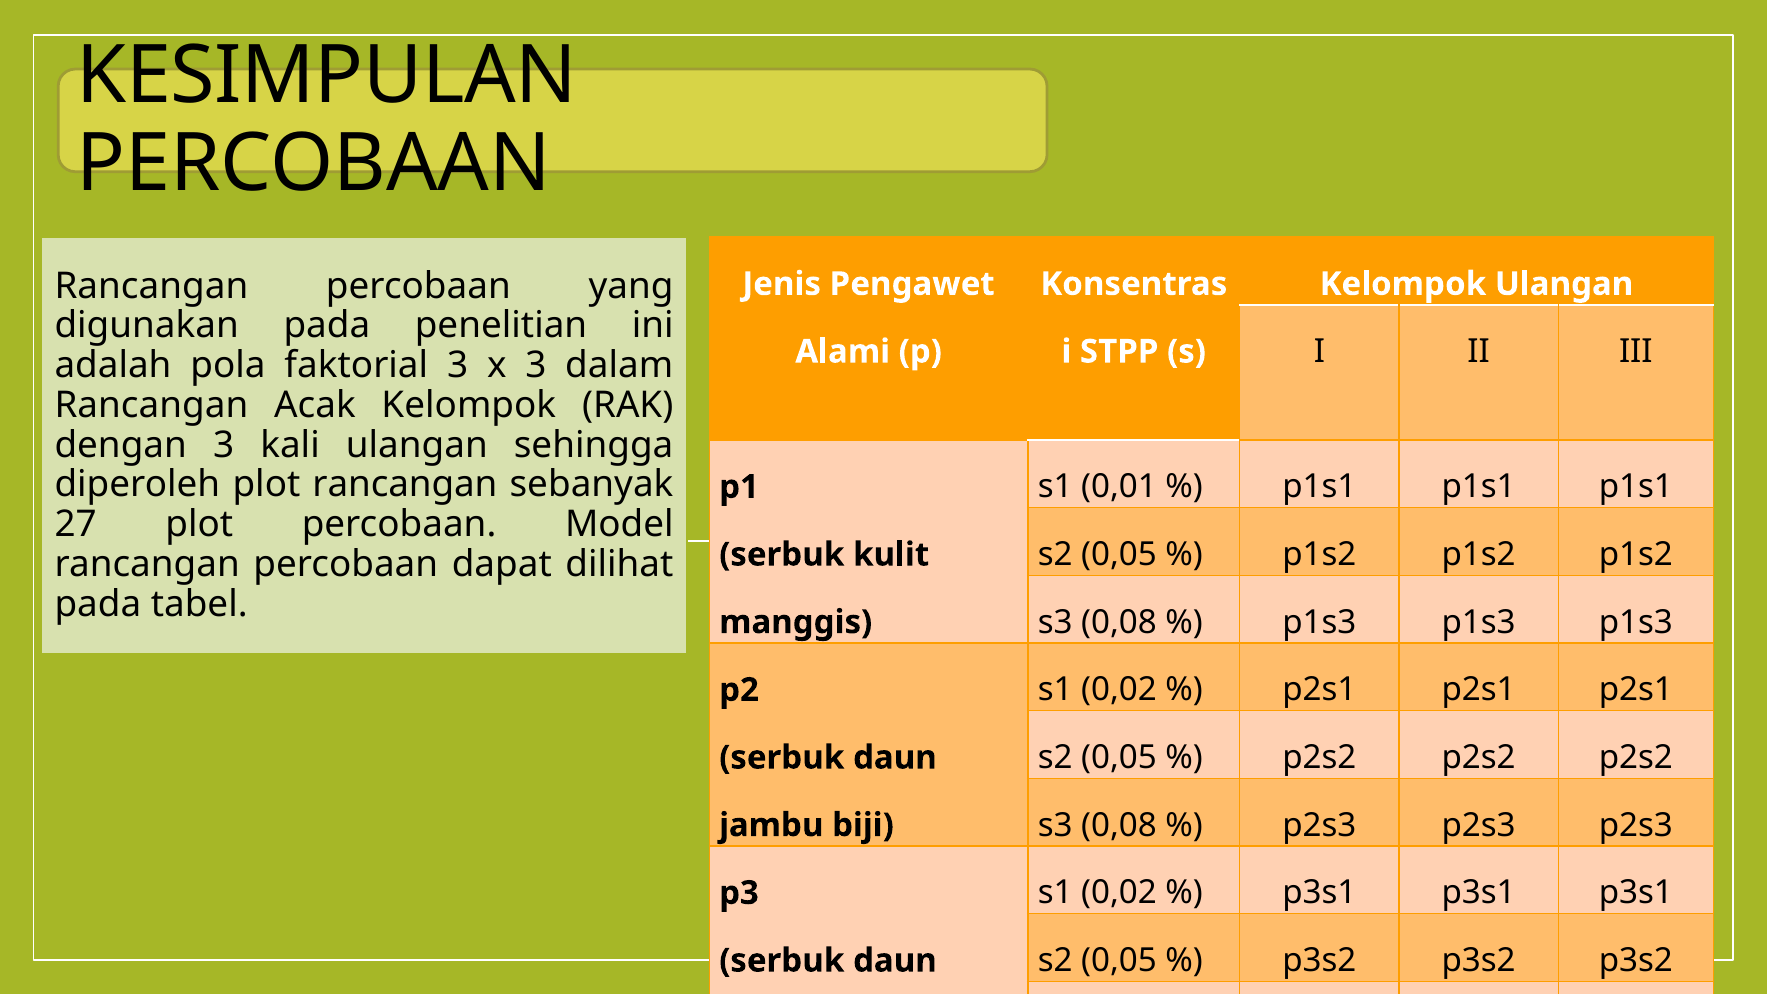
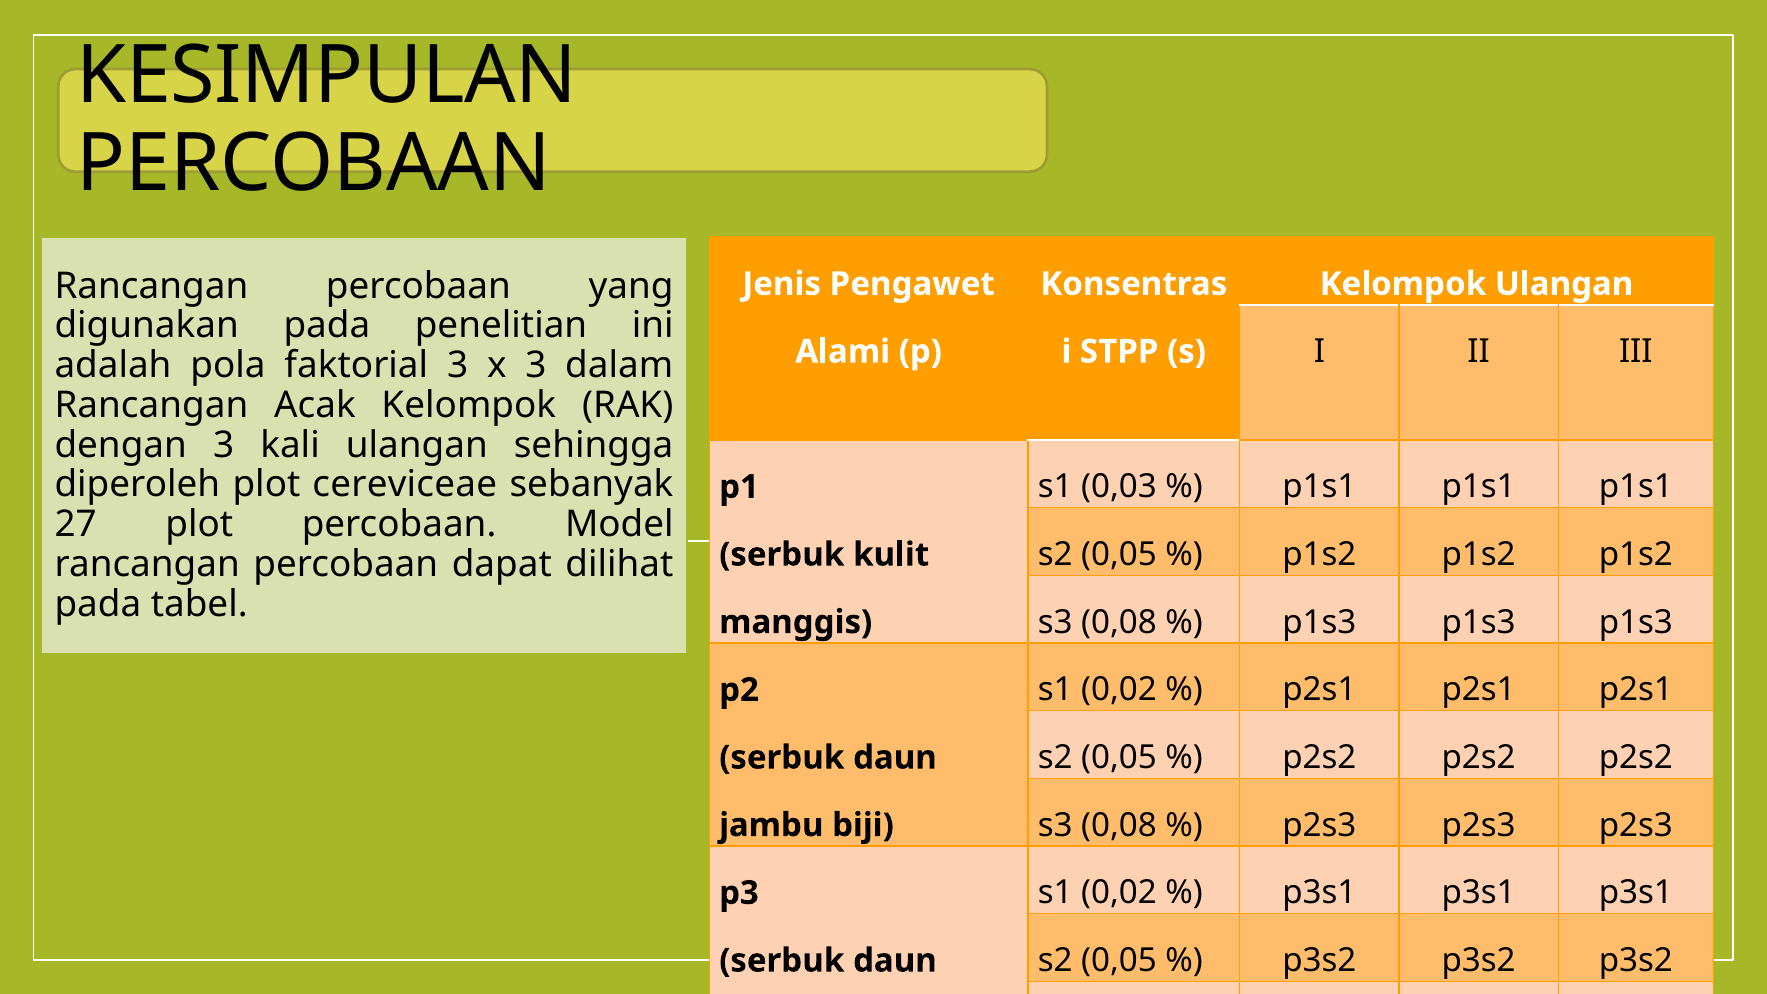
plot rancangan: rancangan -> cereviceae
0,01: 0,01 -> 0,03
